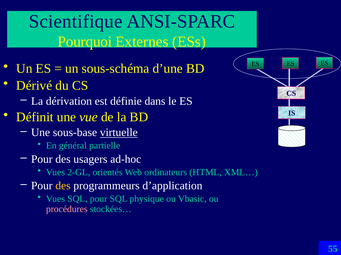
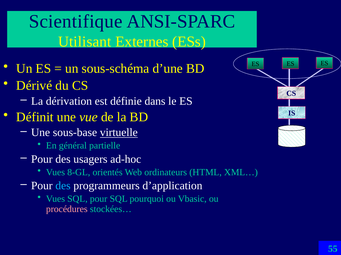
Pourquoi: Pourquoi -> Utilisant
2-GL: 2-GL -> 8-GL
des at (63, 186) colour: yellow -> light blue
physique: physique -> pourquoi
